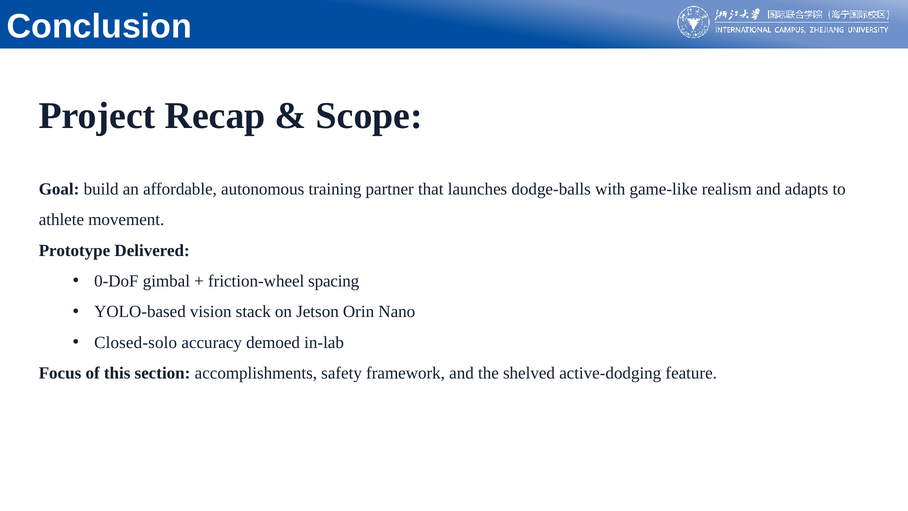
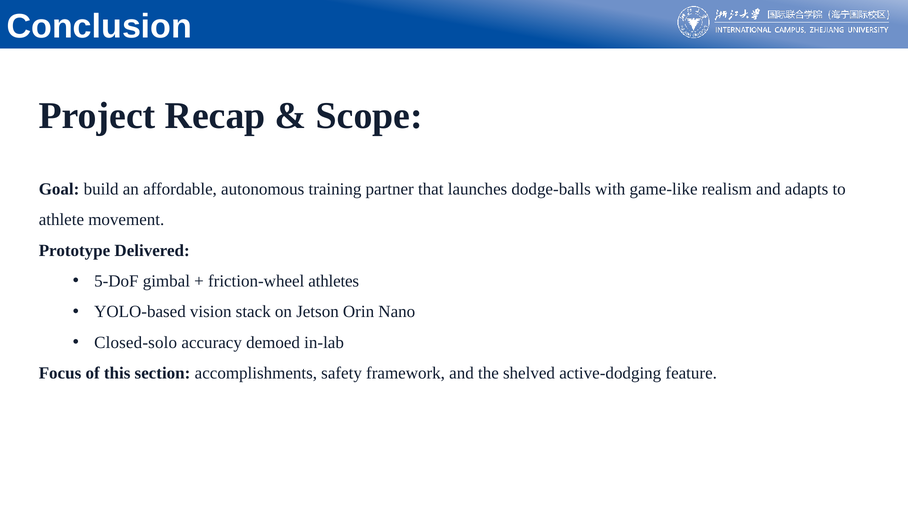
0-DoF: 0-DoF -> 5-DoF
spacing: spacing -> athletes
